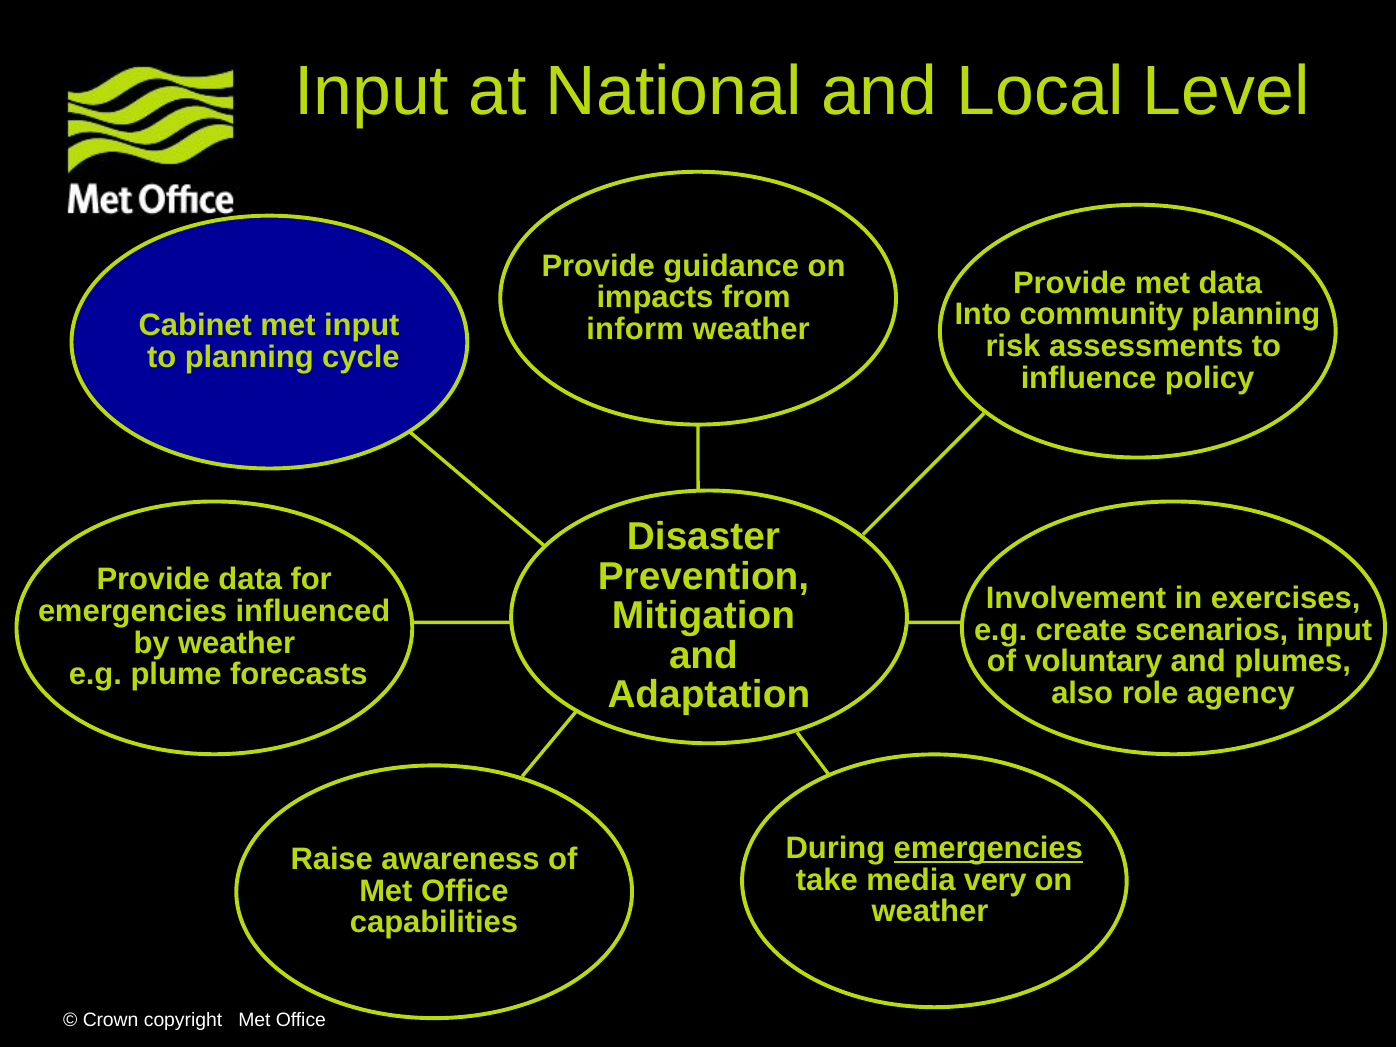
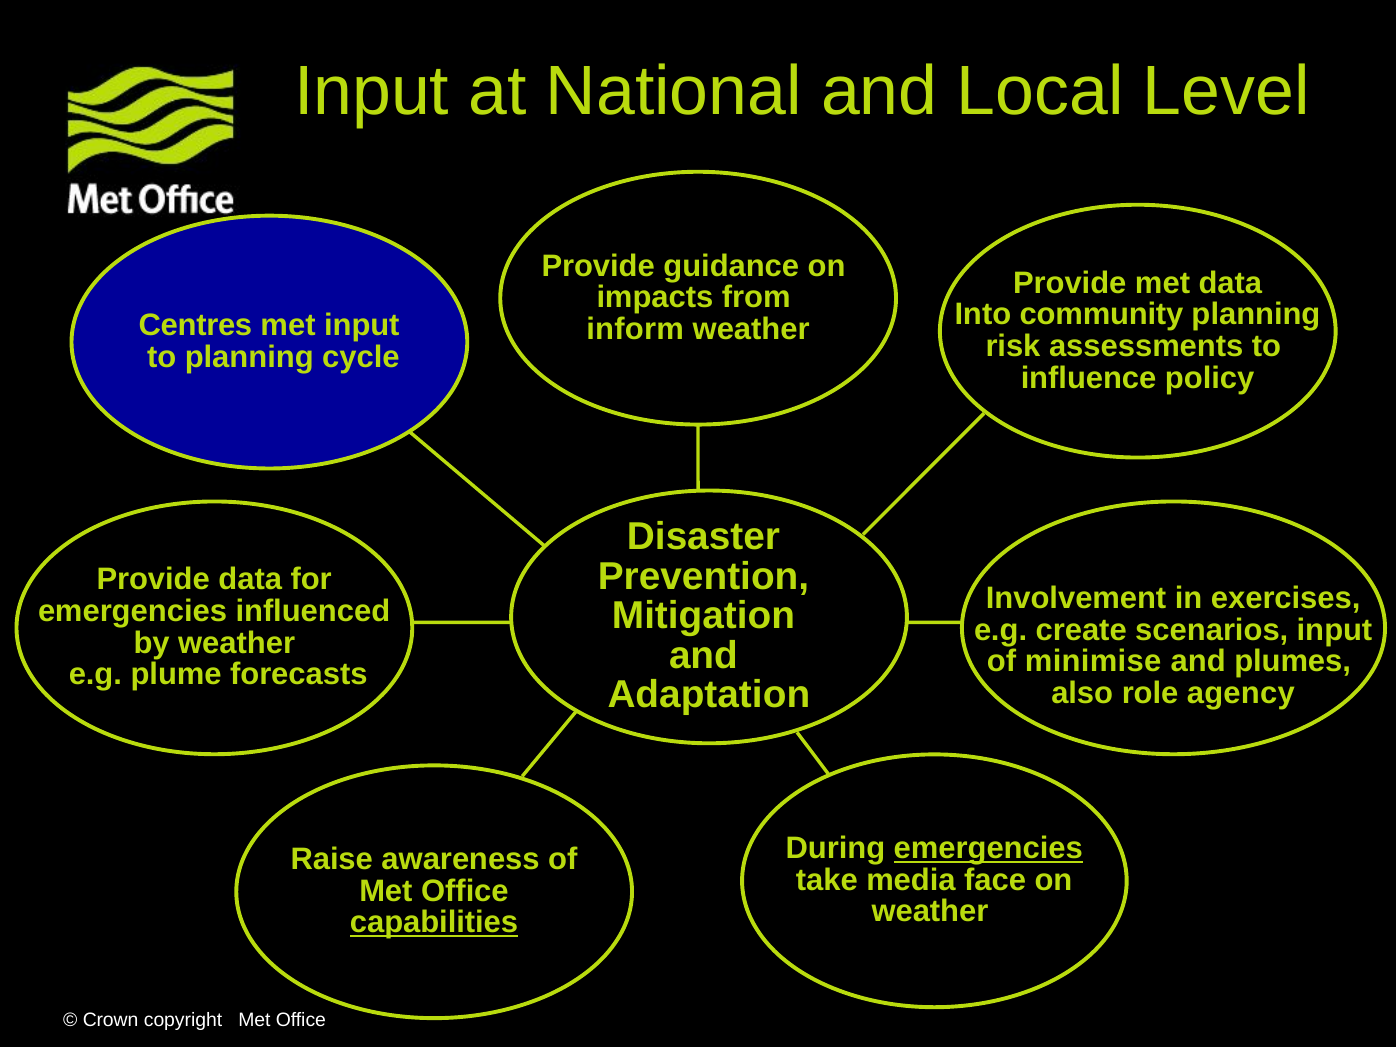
Cabinet: Cabinet -> Centres
voluntary: voluntary -> minimise
very: very -> face
capabilities underline: none -> present
